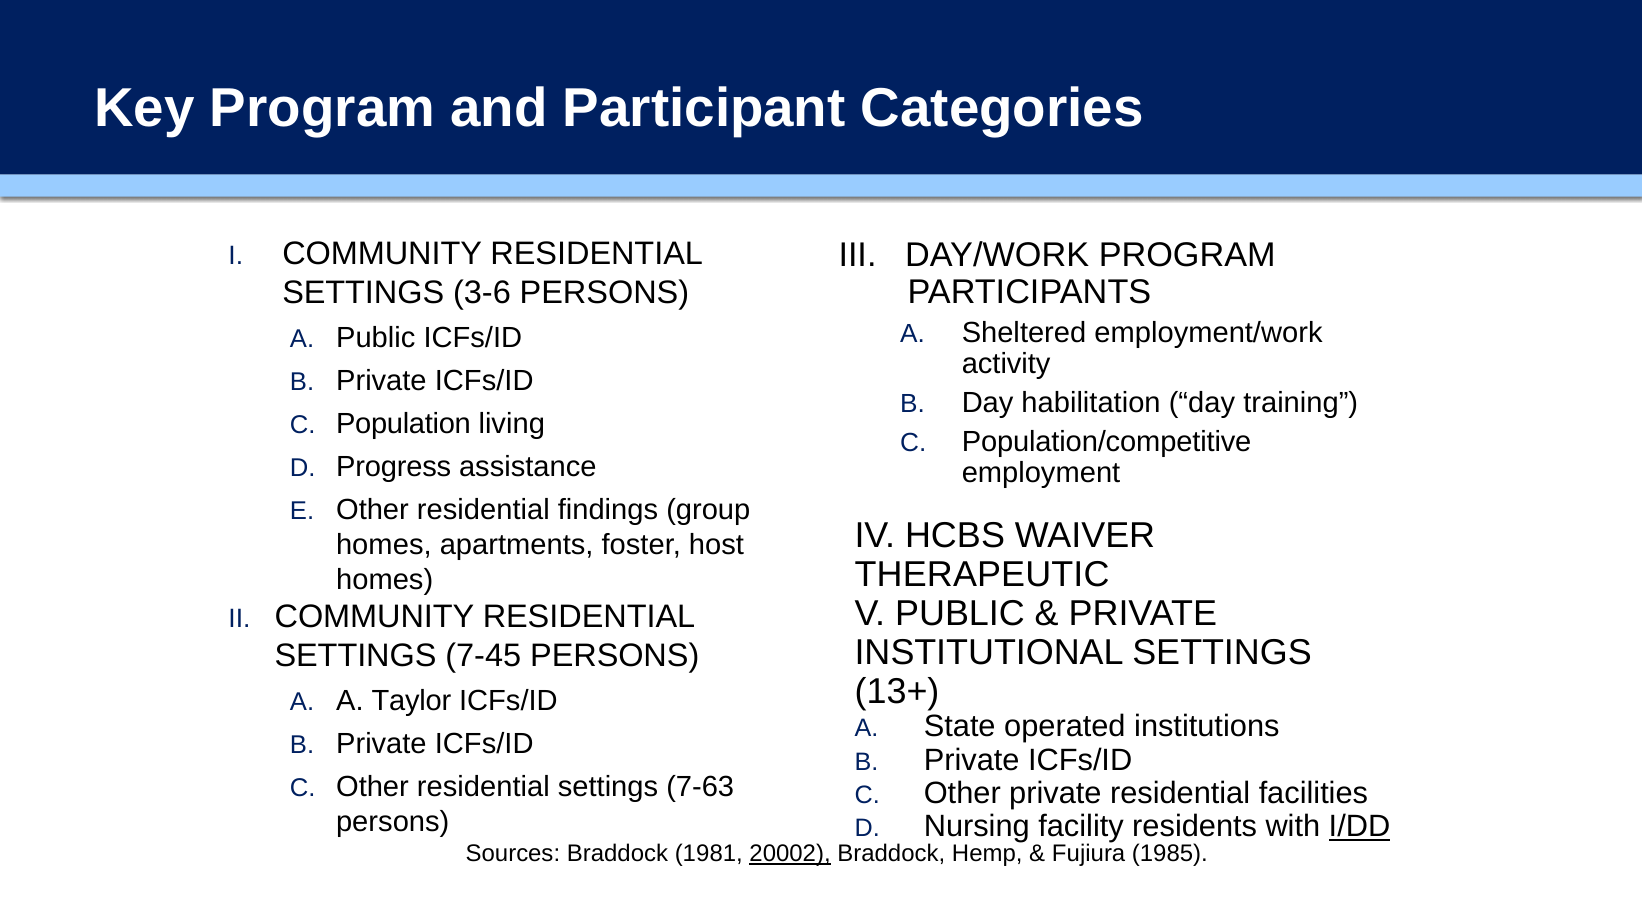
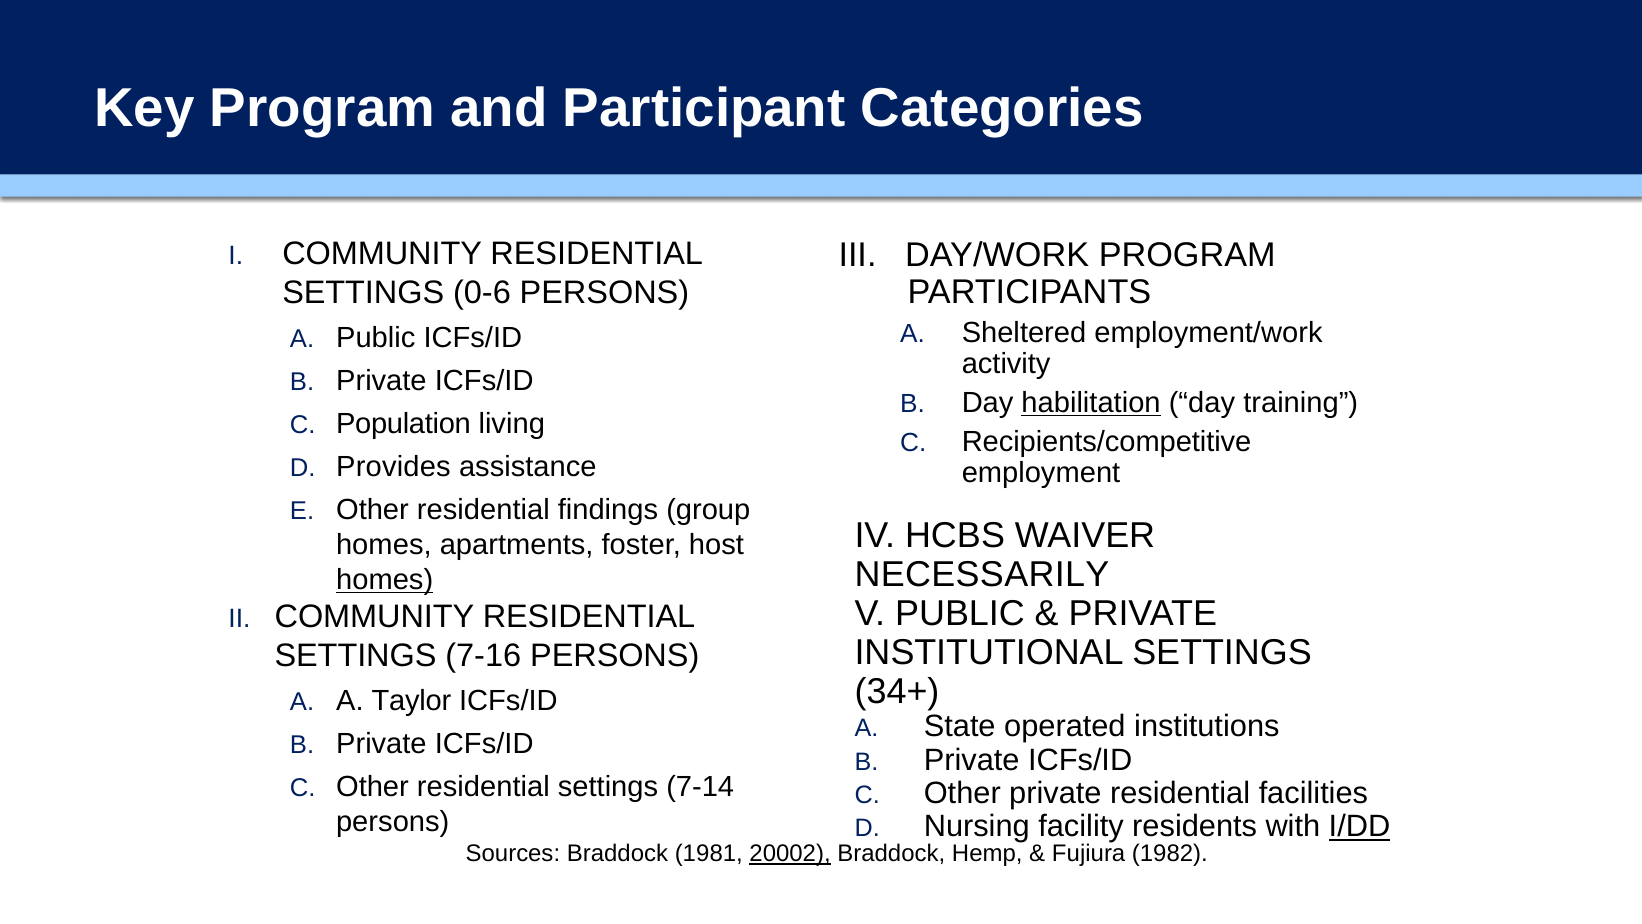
3-6: 3-6 -> 0-6
habilitation underline: none -> present
Population/competitive: Population/competitive -> Recipients/competitive
Progress: Progress -> Provides
THERAPEUTIC: THERAPEUTIC -> NECESSARILY
homes at (385, 580) underline: none -> present
7-45: 7-45 -> 7-16
13+: 13+ -> 34+
7-63: 7-63 -> 7-14
1985: 1985 -> 1982
